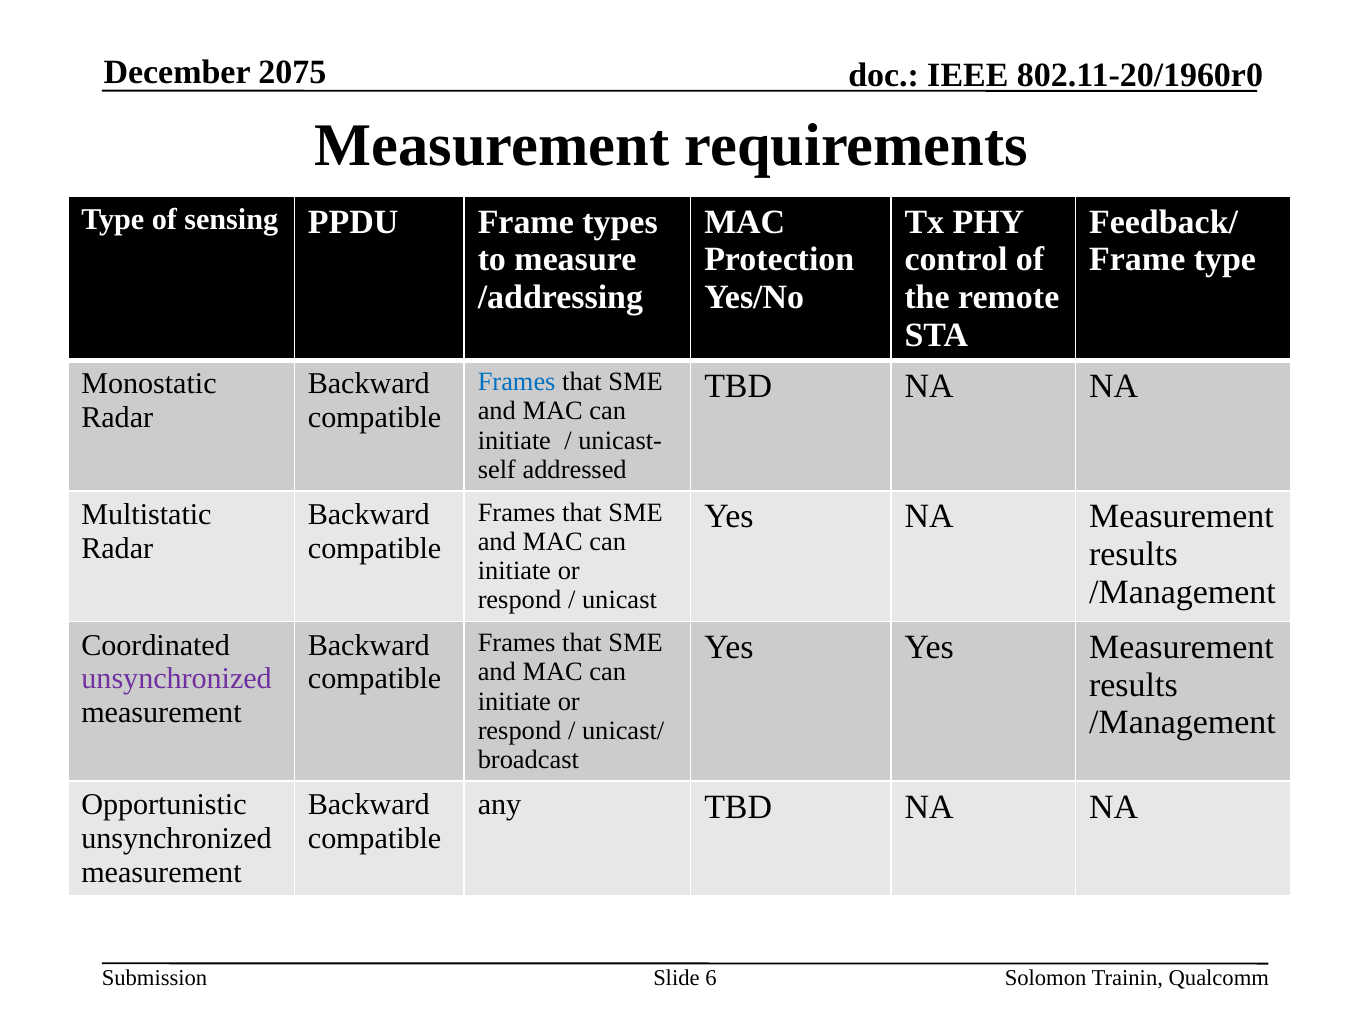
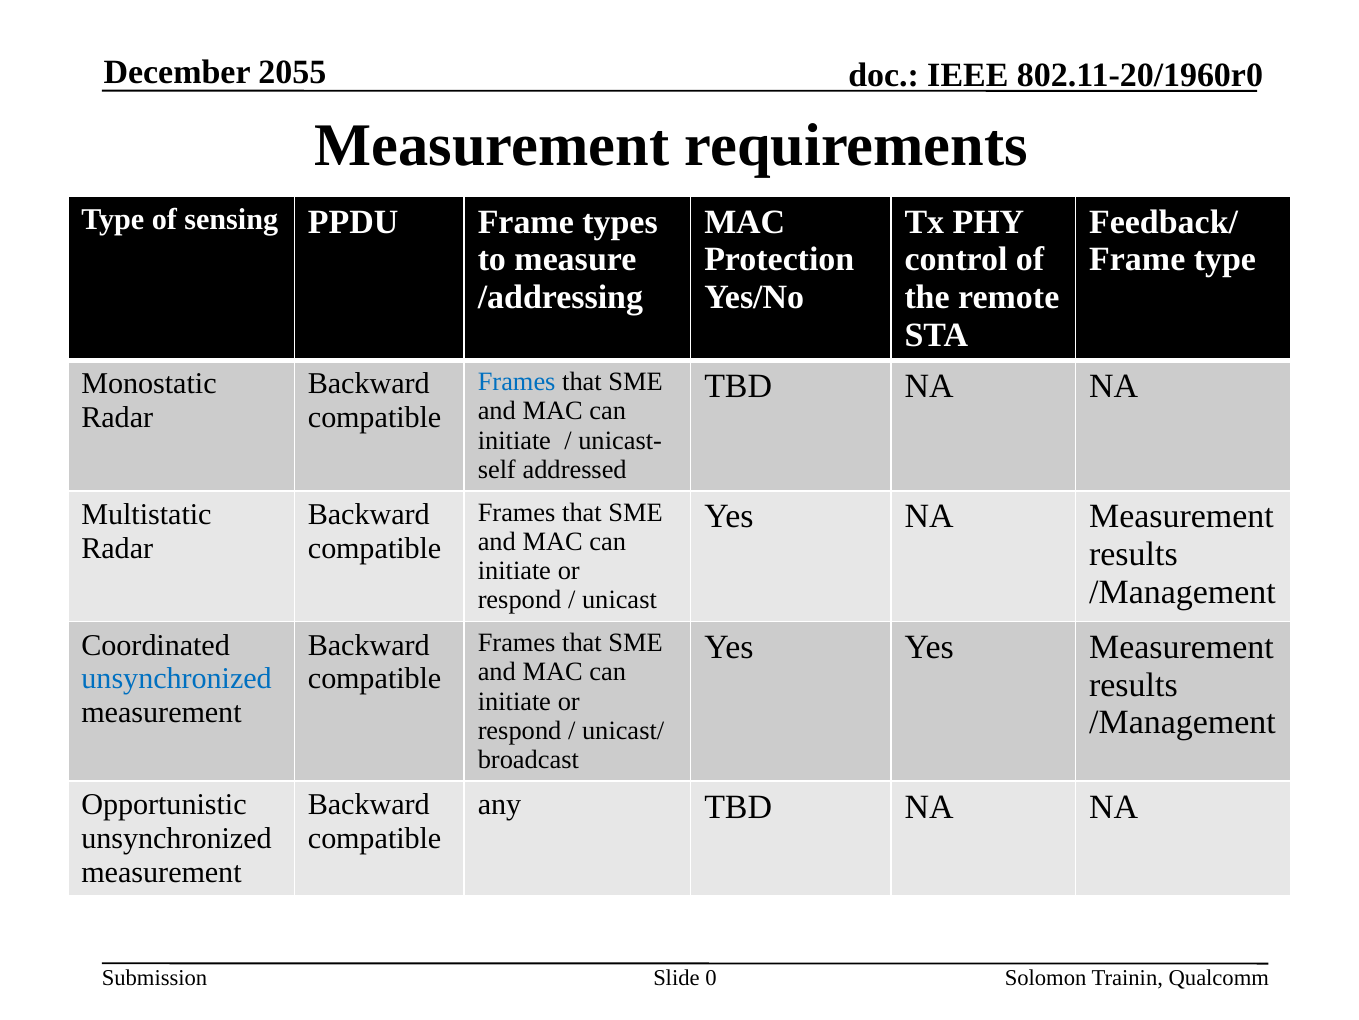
2075: 2075 -> 2055
unsynchronized at (177, 678) colour: purple -> blue
6: 6 -> 0
